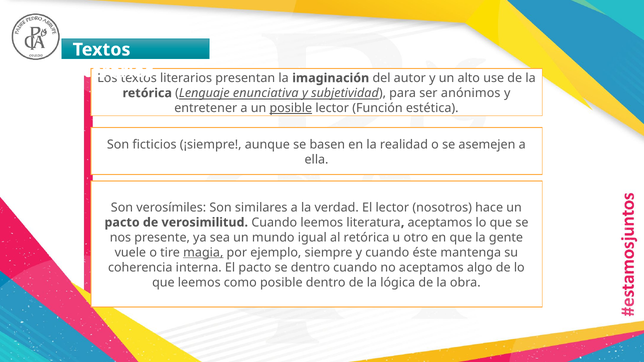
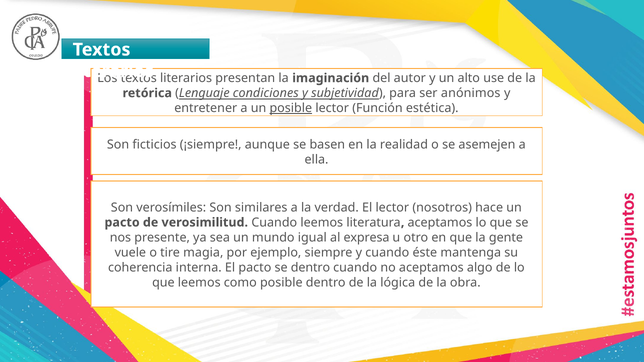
enunciativa: enunciativa -> condiciones
al retórica: retórica -> expresa
magia underline: present -> none
